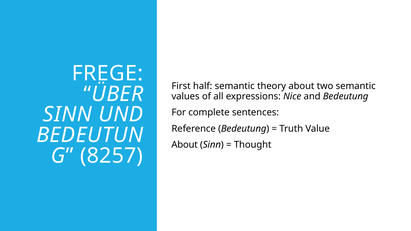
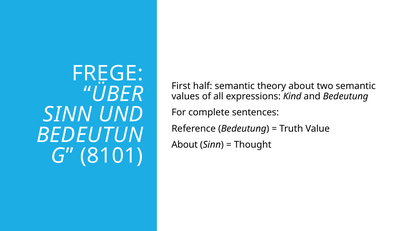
Nice: Nice -> Kind
8257: 8257 -> 8101
